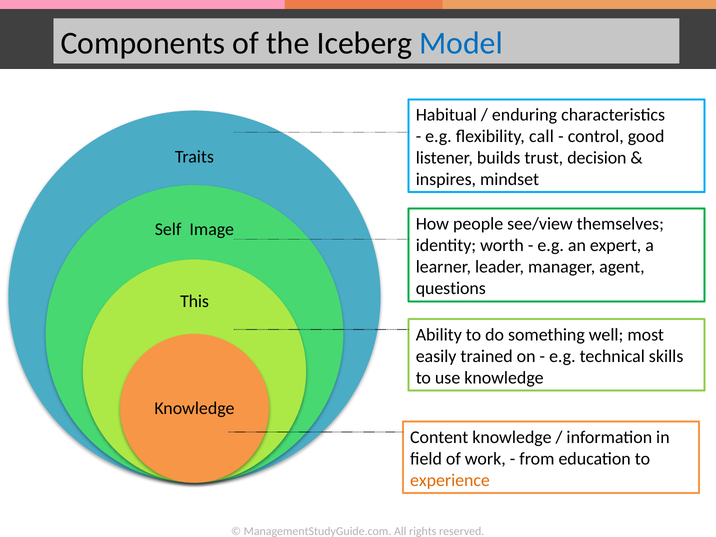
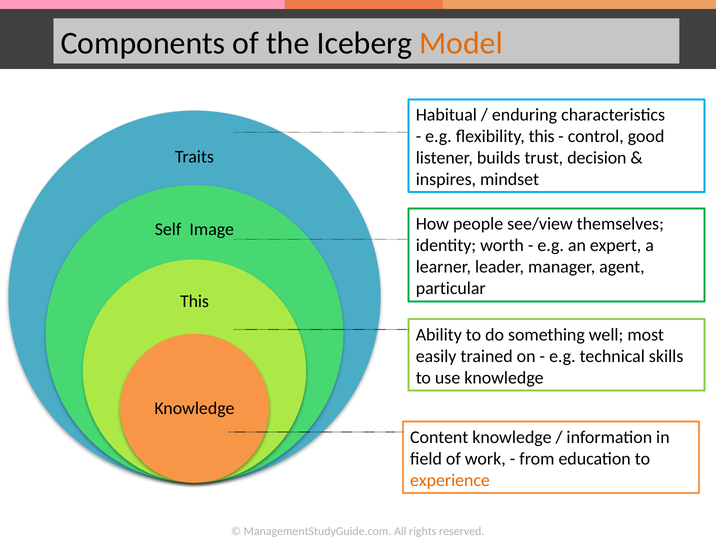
Model colour: blue -> orange
flexibility call: call -> this
questions: questions -> particular
